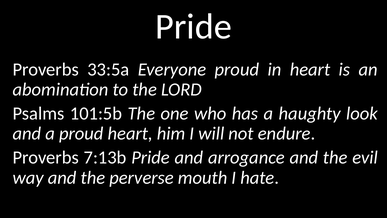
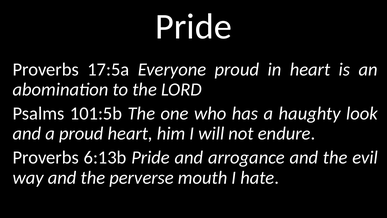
33:5a: 33:5a -> 17:5a
7:13b: 7:13b -> 6:13b
